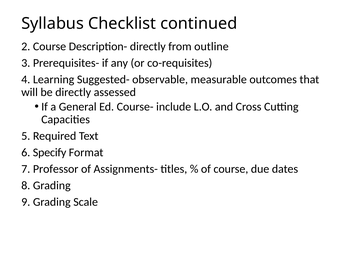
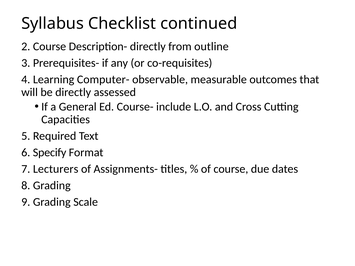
Suggested-: Suggested- -> Computer-
Professor: Professor -> Lecturers
